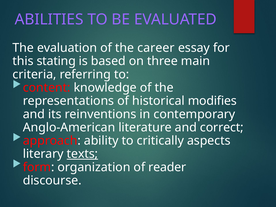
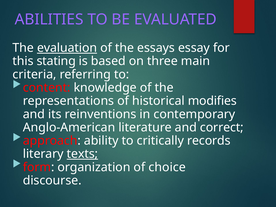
evaluation underline: none -> present
career: career -> essays
aspects: aspects -> records
reader: reader -> choice
